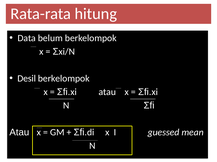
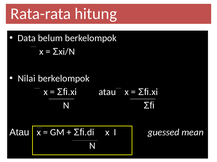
Desil: Desil -> Nilai
